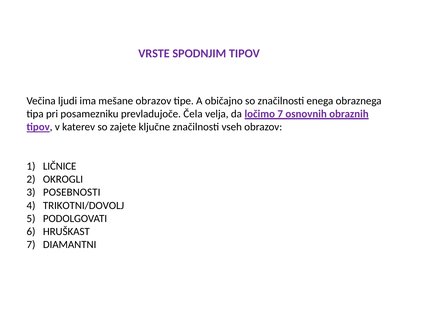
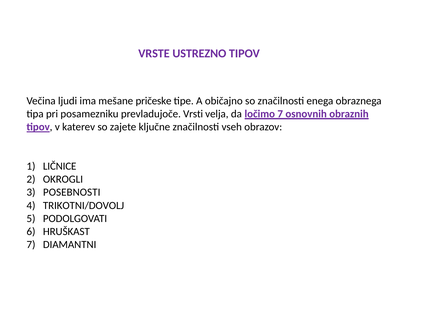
SPODNJIM: SPODNJIM -> USTREZNO
mešane obrazov: obrazov -> pričeske
Čela: Čela -> Vrsti
